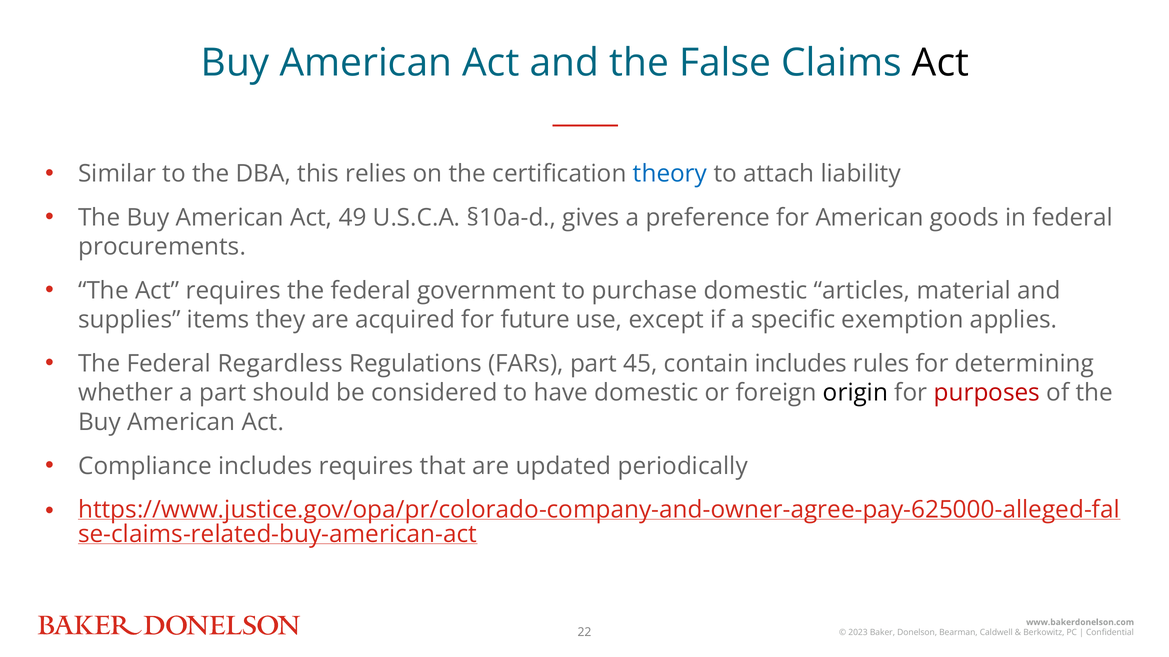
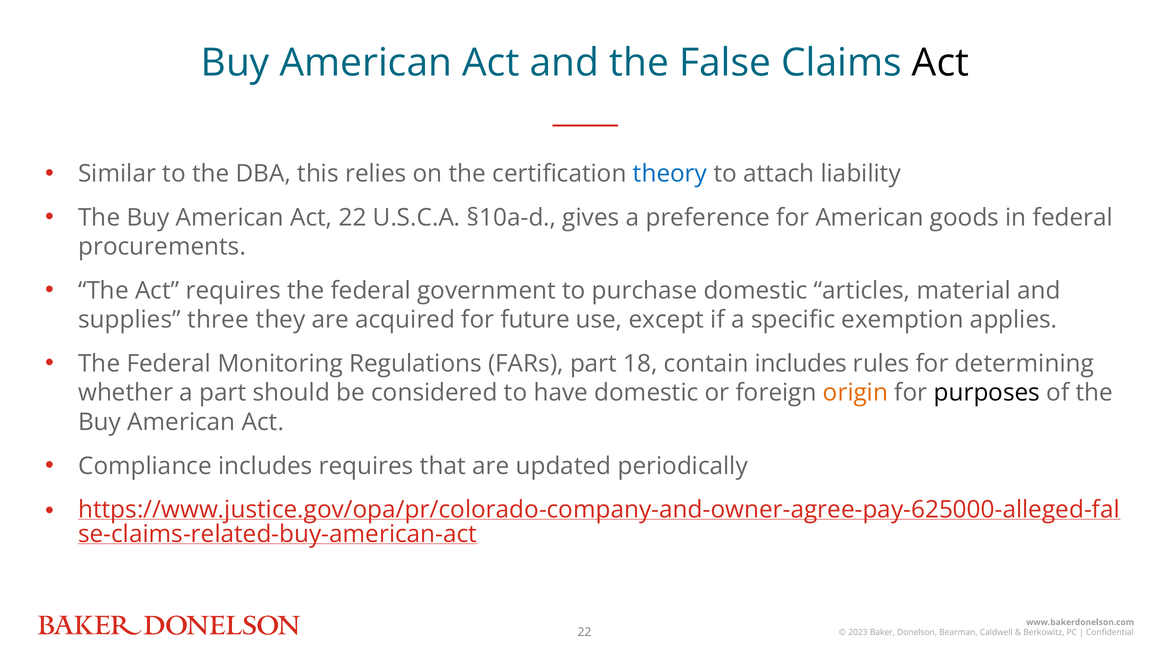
Act 49: 49 -> 22
items: items -> three
Regardless: Regardless -> Monitoring
45: 45 -> 18
origin colour: black -> orange
purposes colour: red -> black
